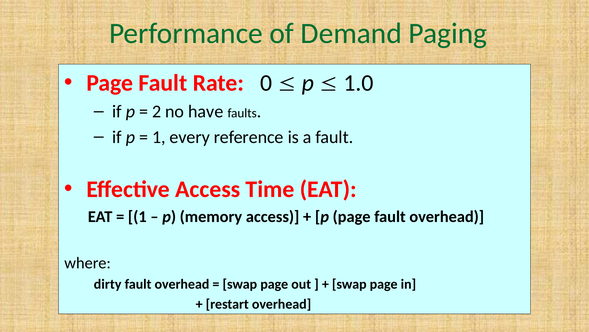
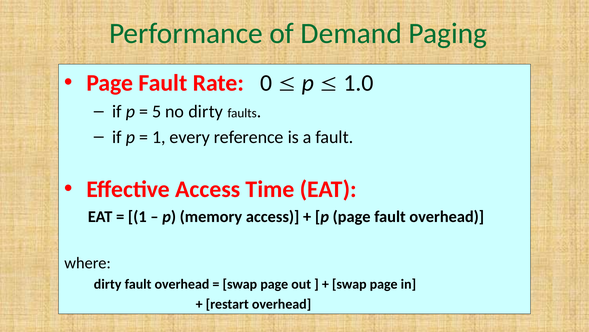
2: 2 -> 5
no have: have -> dirty
